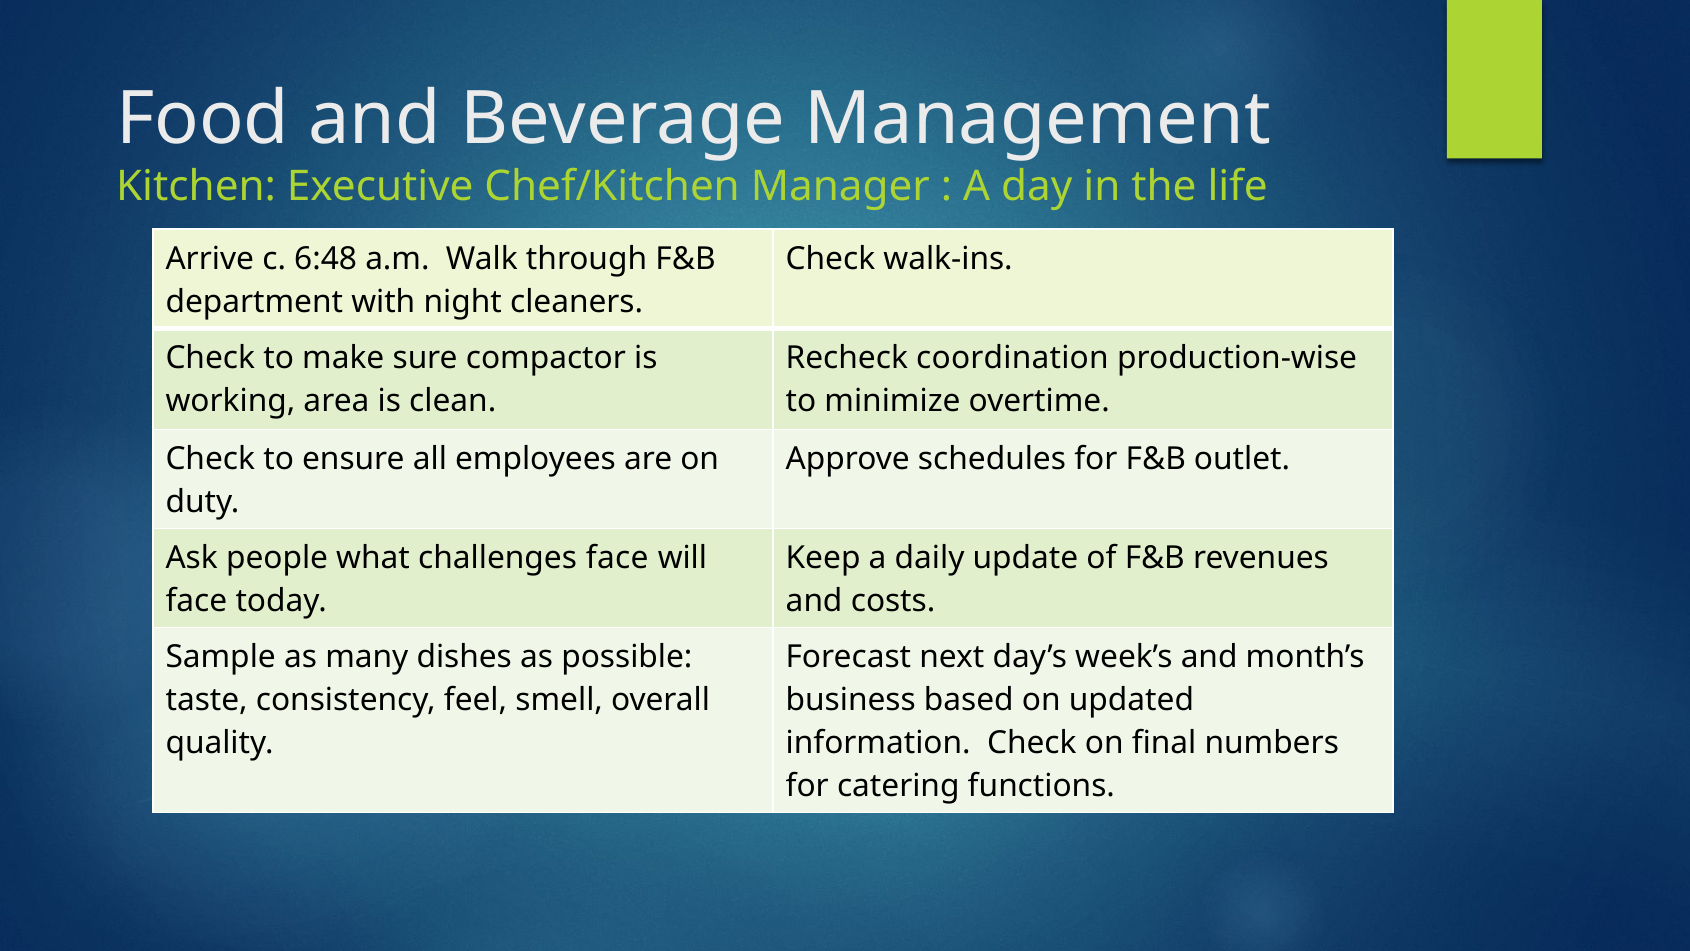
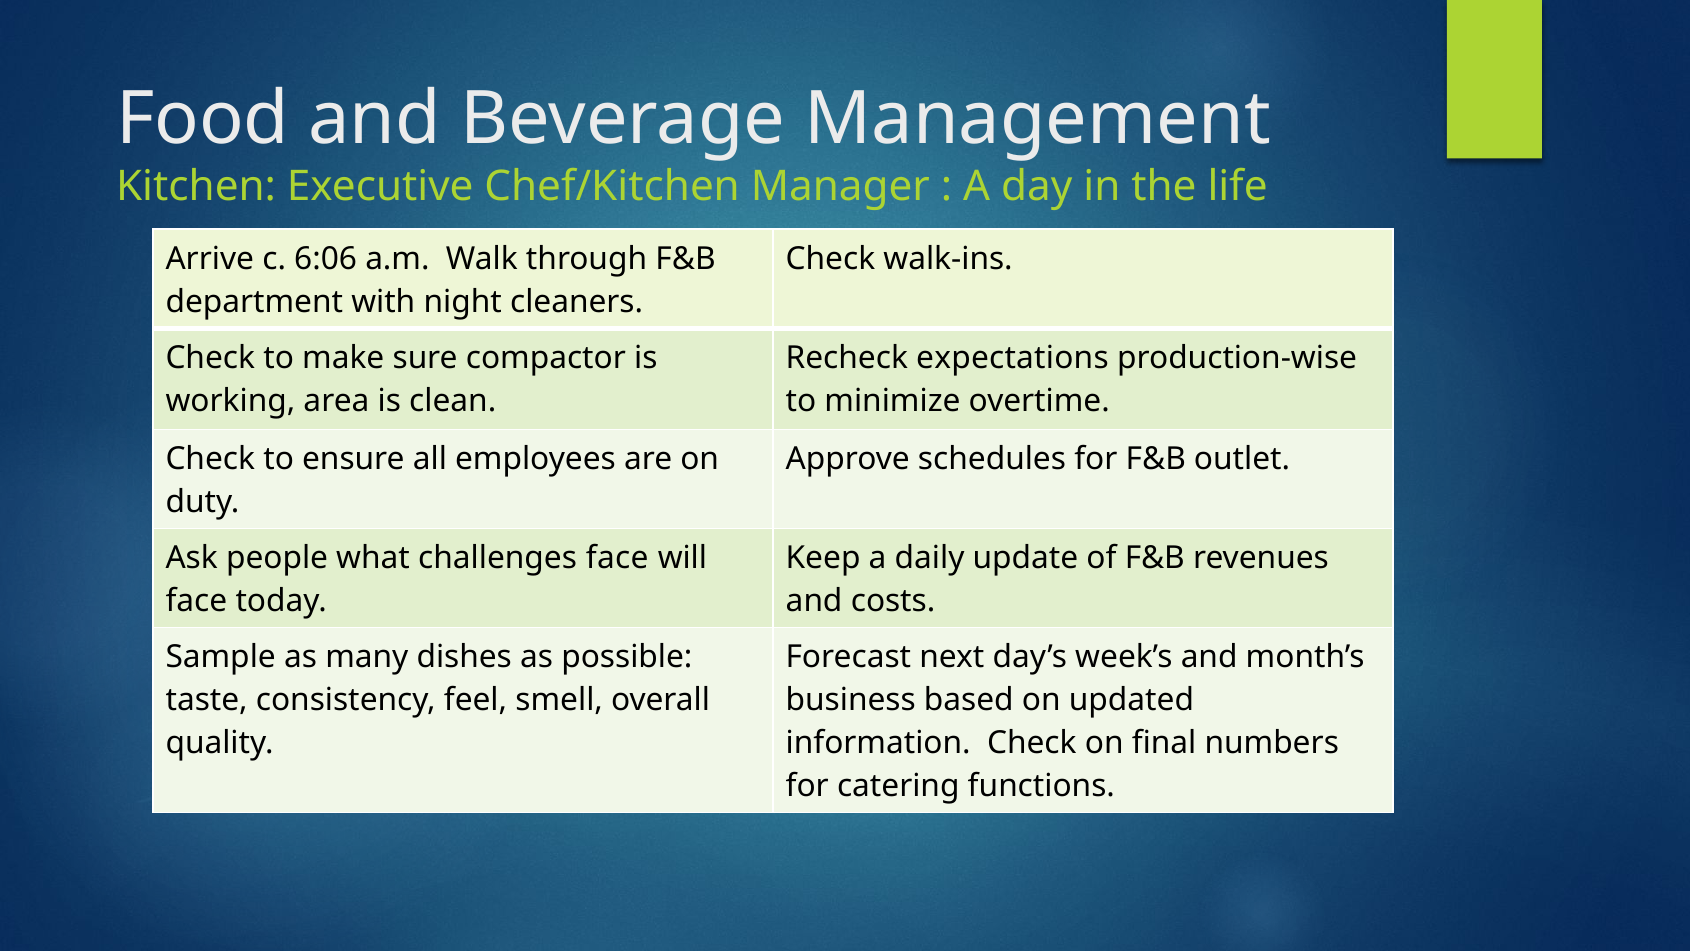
6:48: 6:48 -> 6:06
coordination: coordination -> expectations
